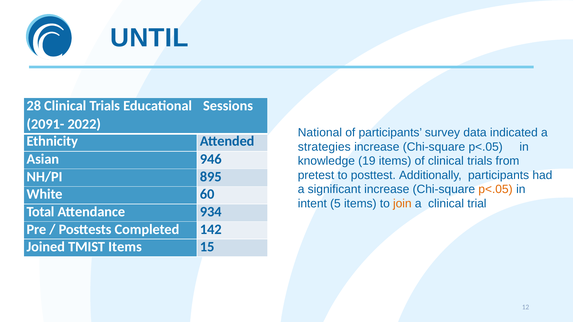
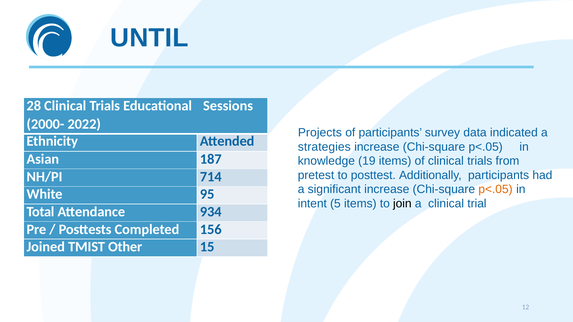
2091-: 2091- -> 2000-
National: National -> Projects
946: 946 -> 187
895: 895 -> 714
60: 60 -> 95
join colour: orange -> black
142: 142 -> 156
TMIST Items: Items -> Other
